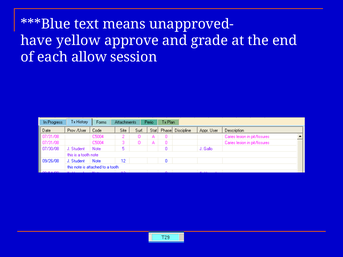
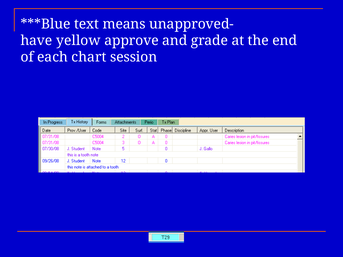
allow: allow -> chart
